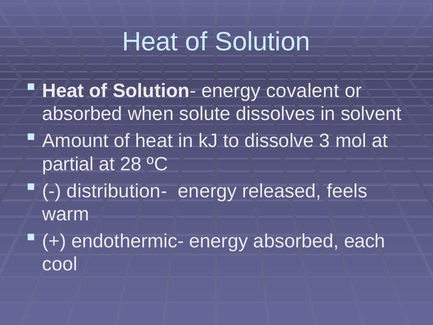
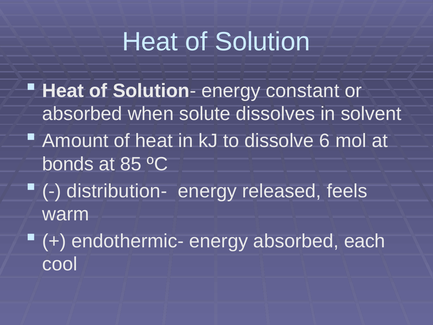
covalent: covalent -> constant
3: 3 -> 6
partial: partial -> bonds
28: 28 -> 85
